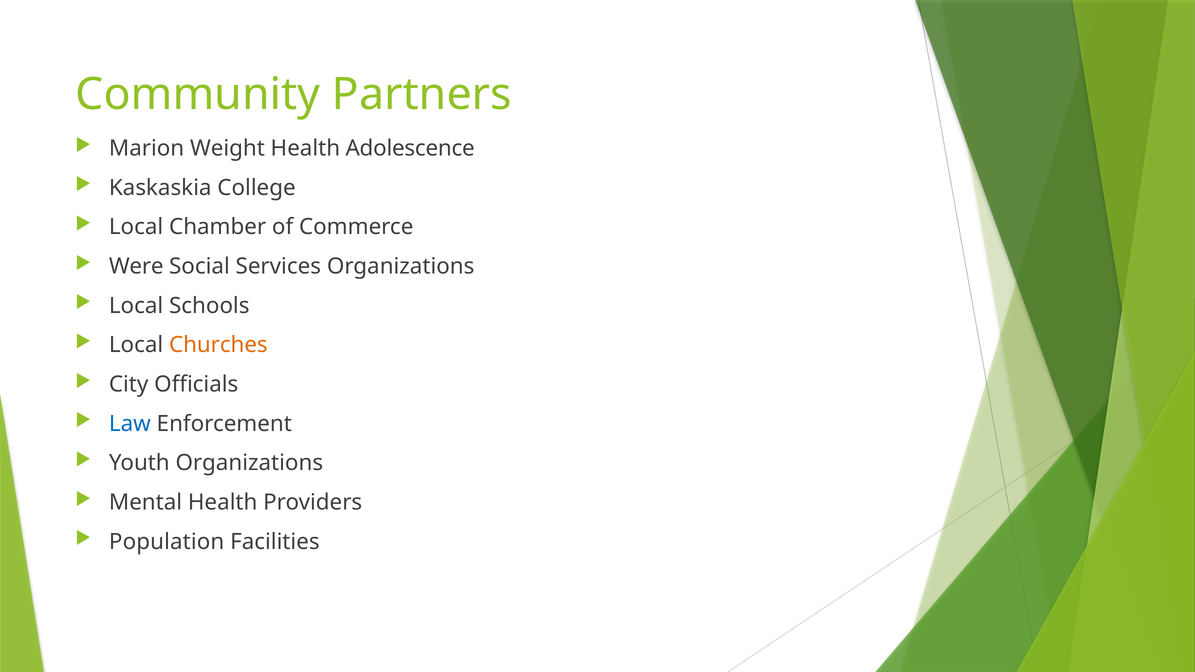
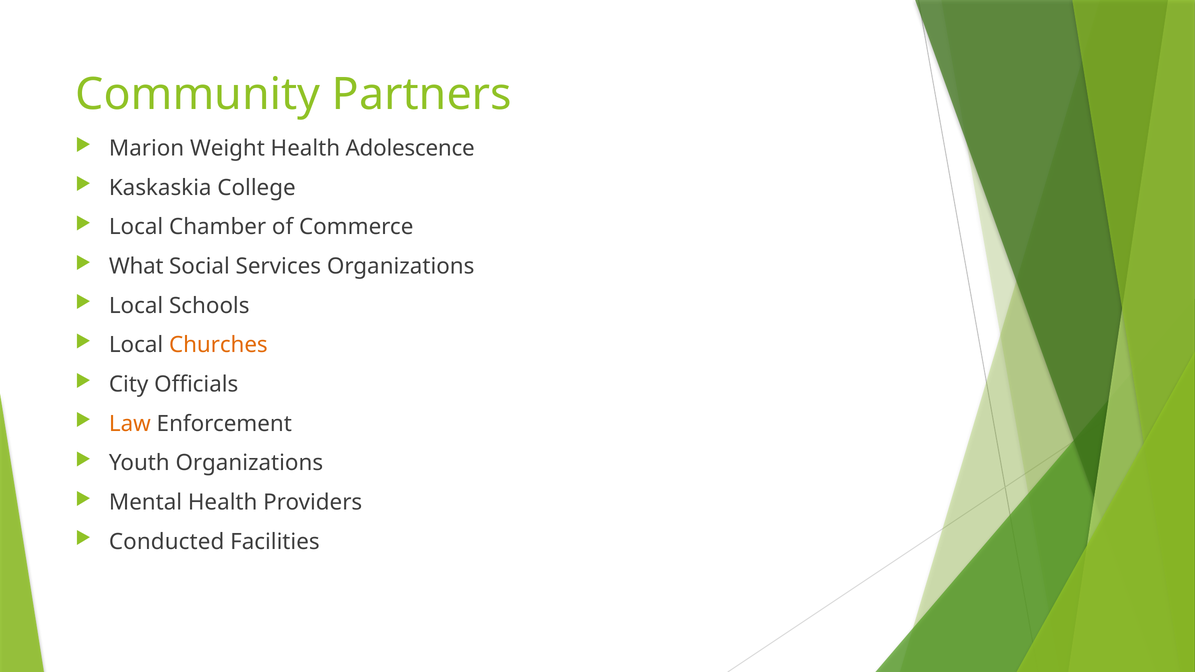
Were: Were -> What
Law colour: blue -> orange
Population: Population -> Conducted
